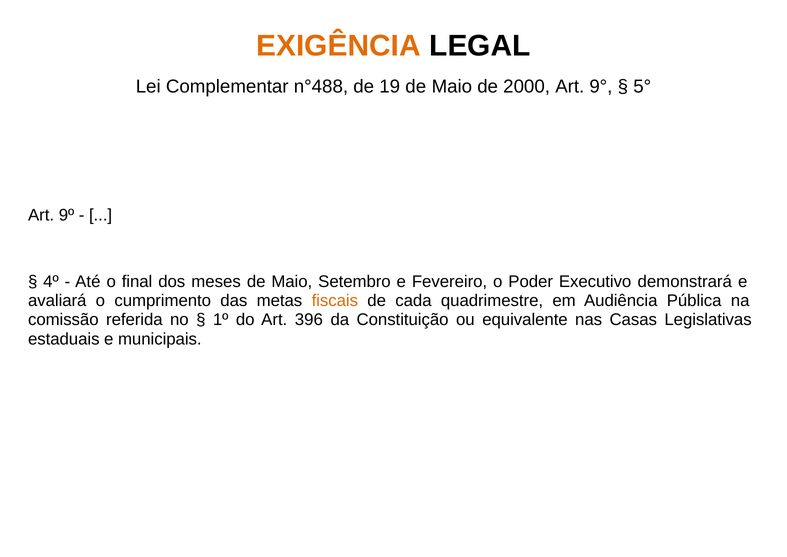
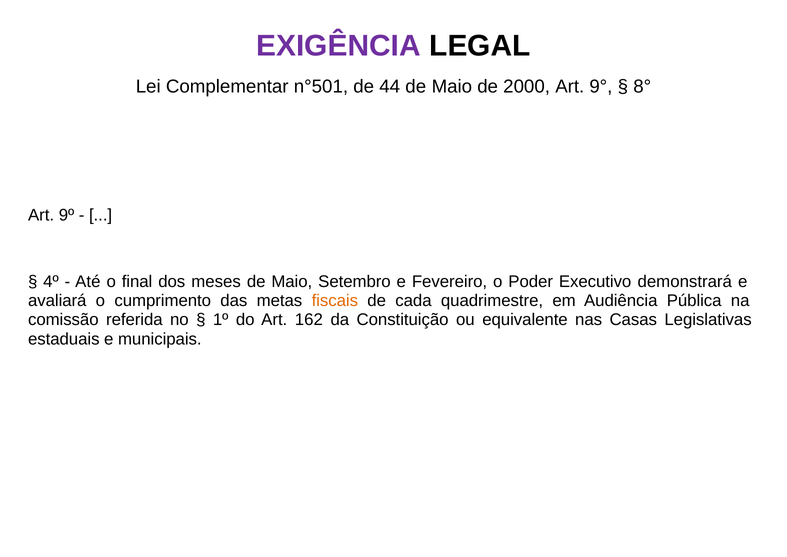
EXIGÊNCIA colour: orange -> purple
n°488: n°488 -> n°501
19: 19 -> 44
5°: 5° -> 8°
396: 396 -> 162
